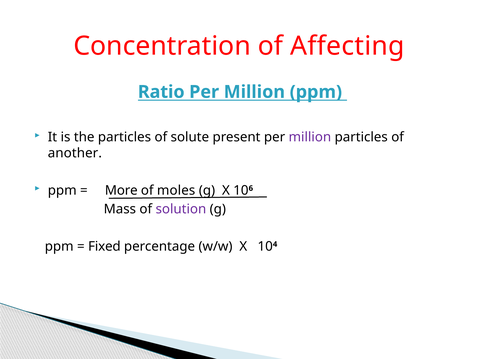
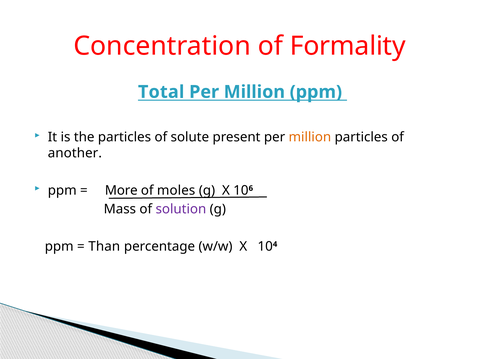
Affecting: Affecting -> Formality
Ratio: Ratio -> Total
million at (310, 137) colour: purple -> orange
Fixed: Fixed -> Than
